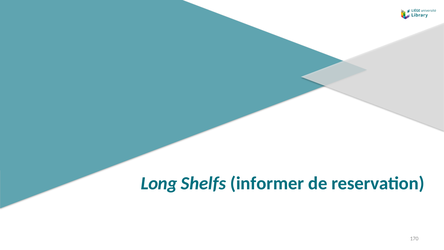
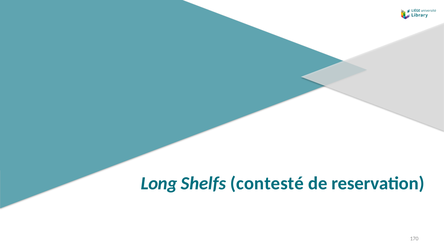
informer: informer -> contesté
